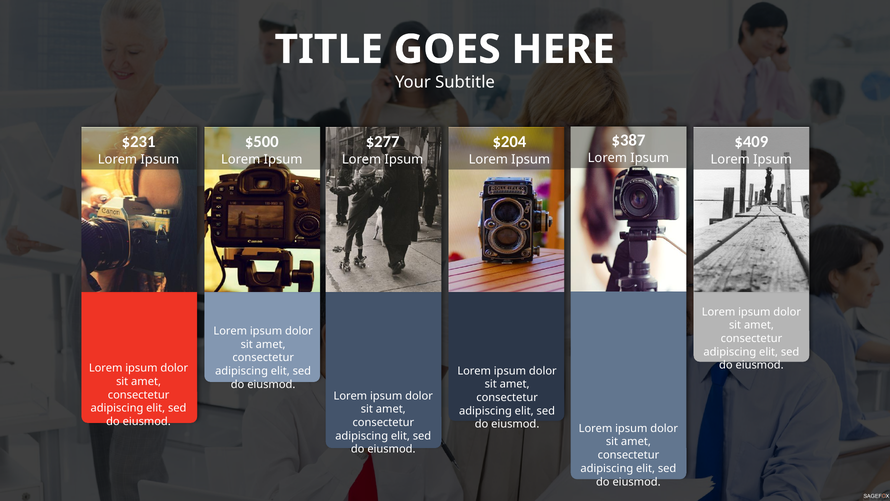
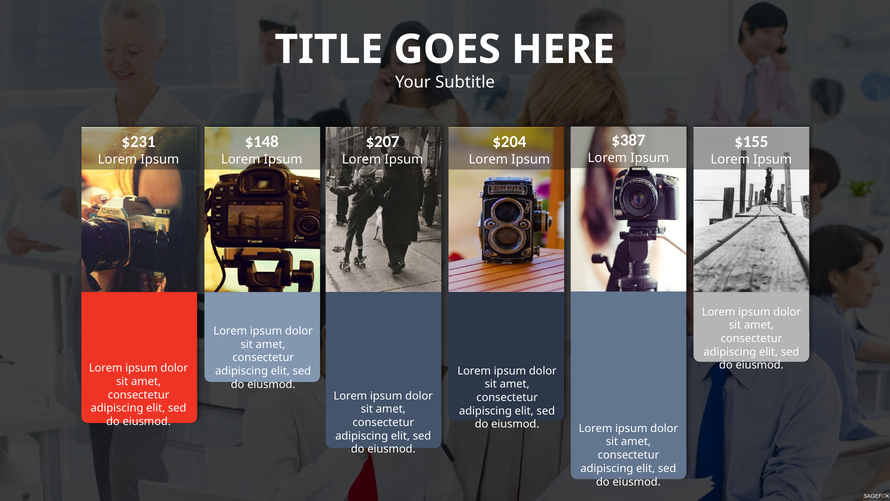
$500: $500 -> $148
$277: $277 -> $207
$409: $409 -> $155
